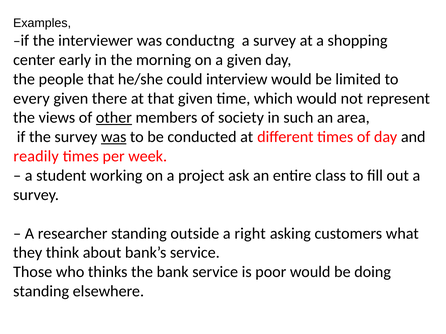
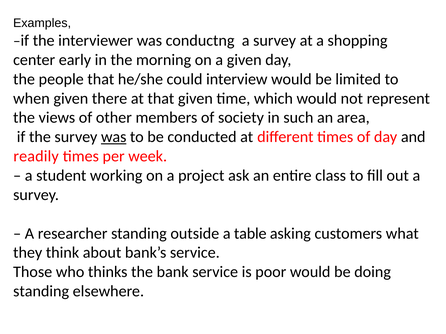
every: every -> when
other underline: present -> none
right: right -> table
